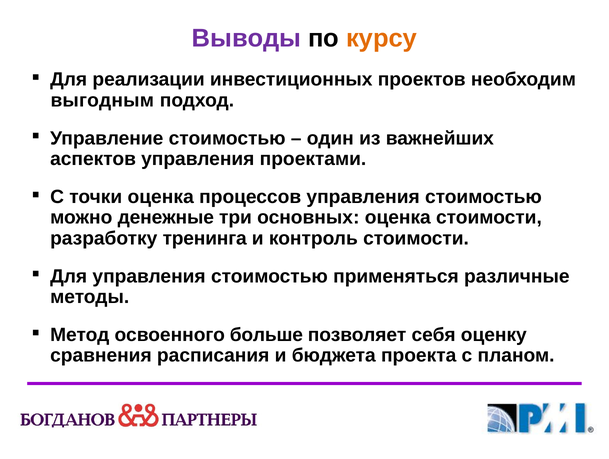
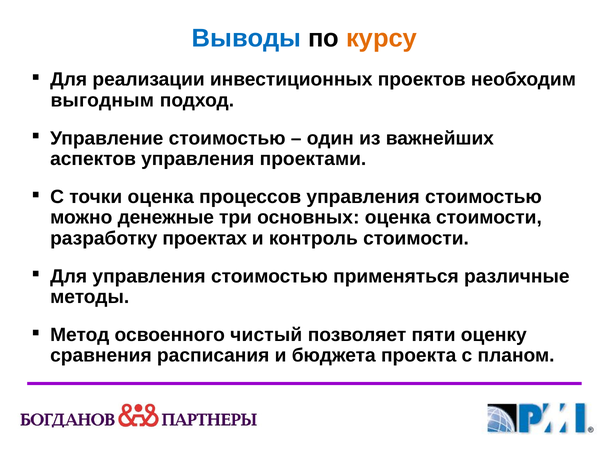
Выводы colour: purple -> blue
тренинга: тренинга -> проектах
больше: больше -> чистый
себя: себя -> пяти
